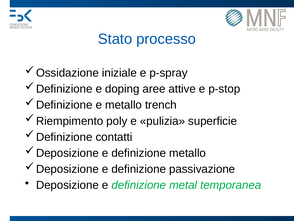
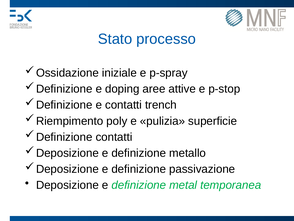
e metallo: metallo -> contatti
